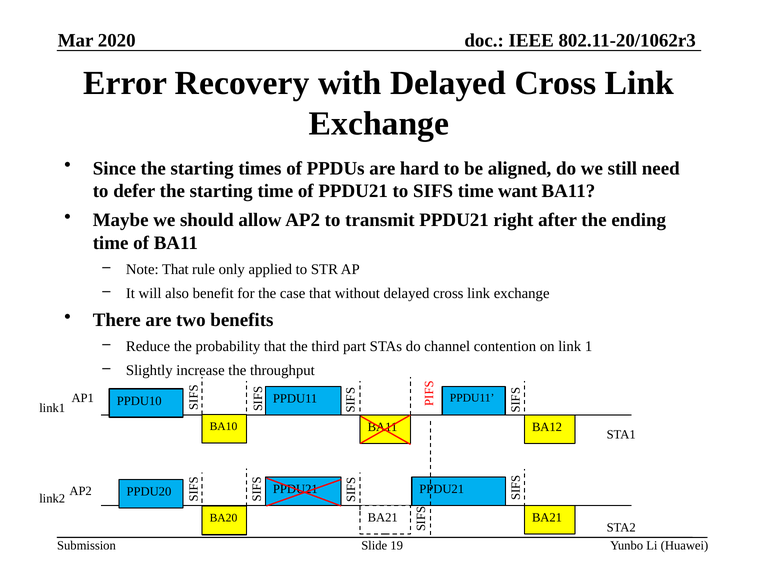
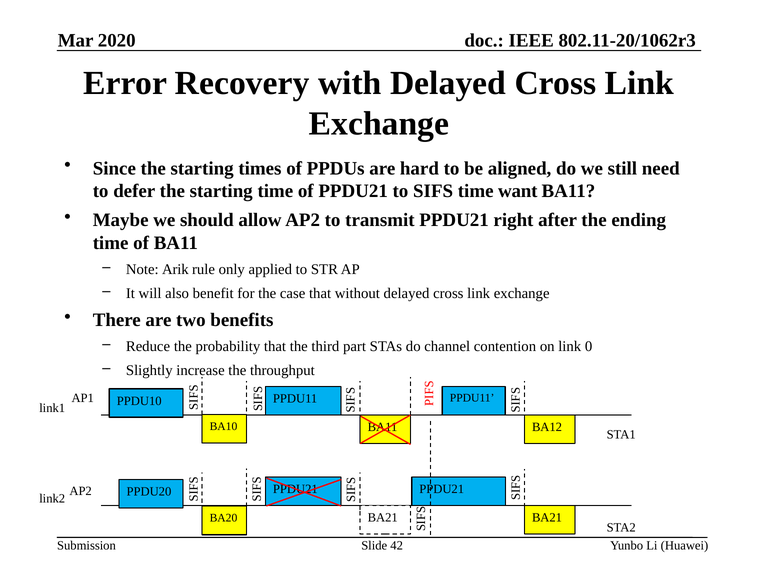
Note That: That -> Arik
1: 1 -> 0
19: 19 -> 42
